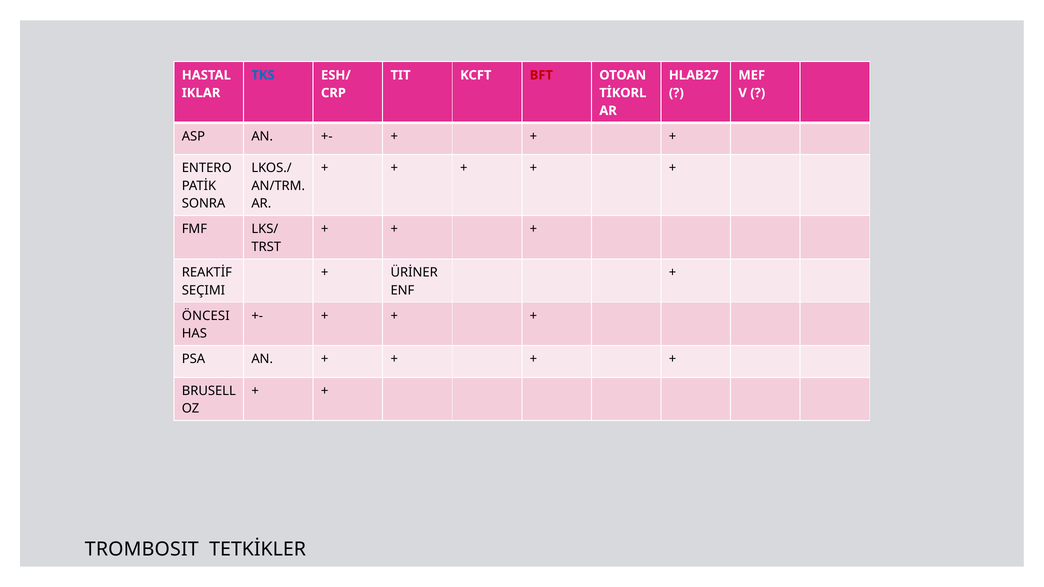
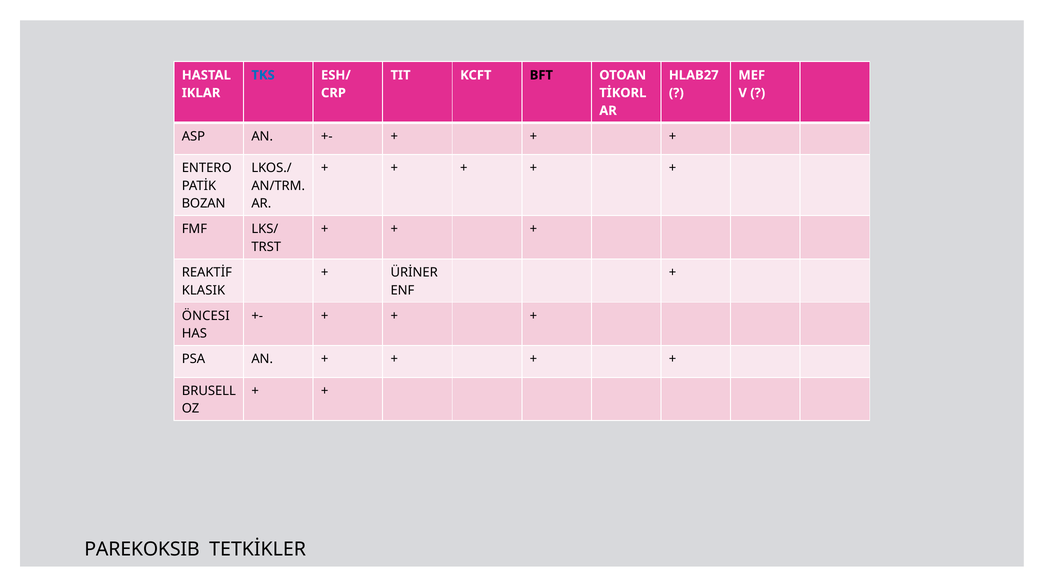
BFT colour: red -> black
SONRA: SONRA -> BOZAN
SEÇIMI: SEÇIMI -> KLASIK
TROMBOSIT: TROMBOSIT -> PAREKOKSIB
